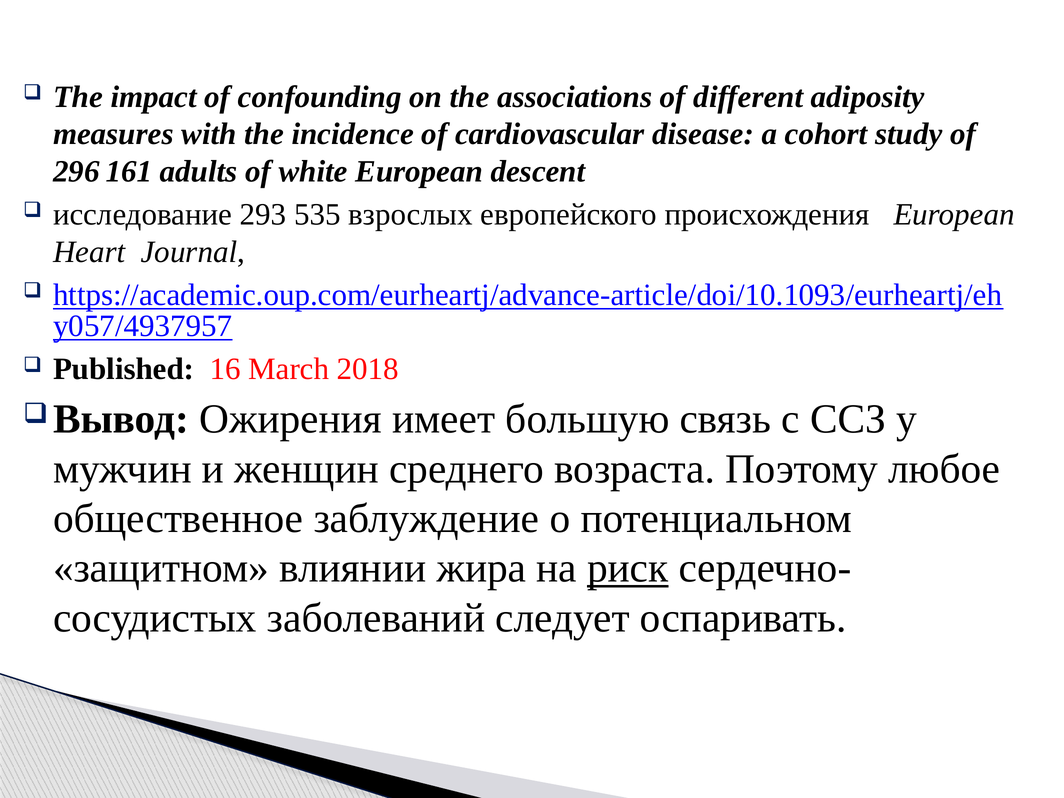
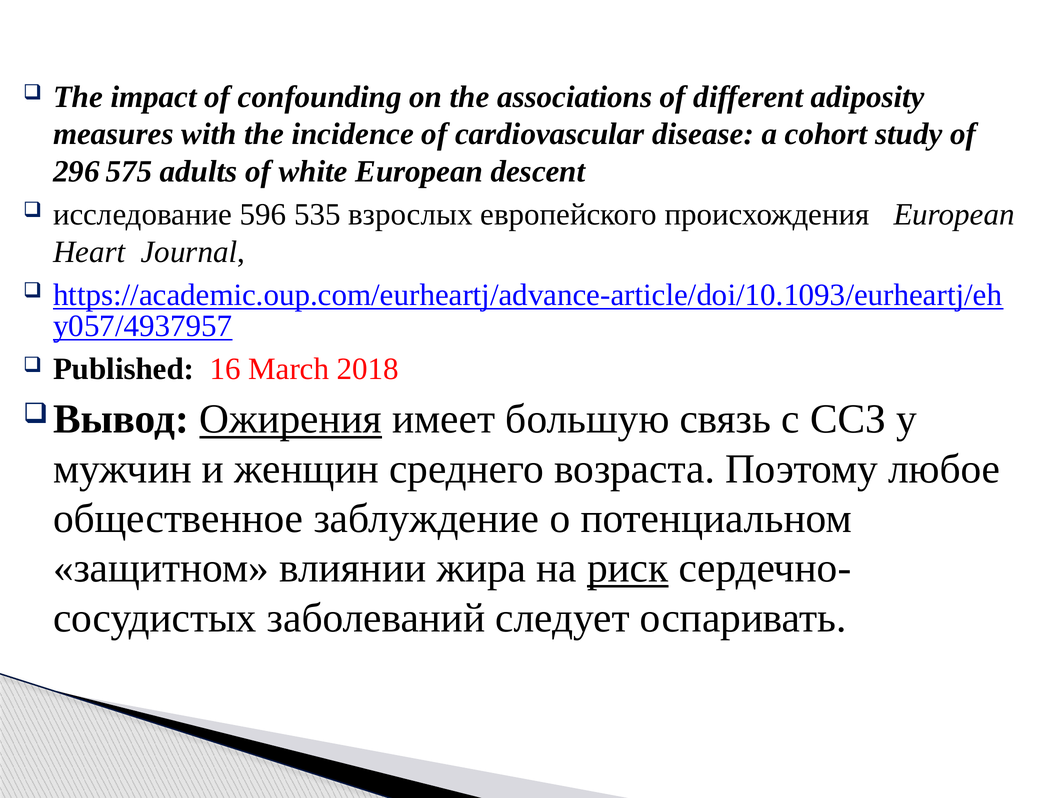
161: 161 -> 575
293: 293 -> 596
Ожирения underline: none -> present
